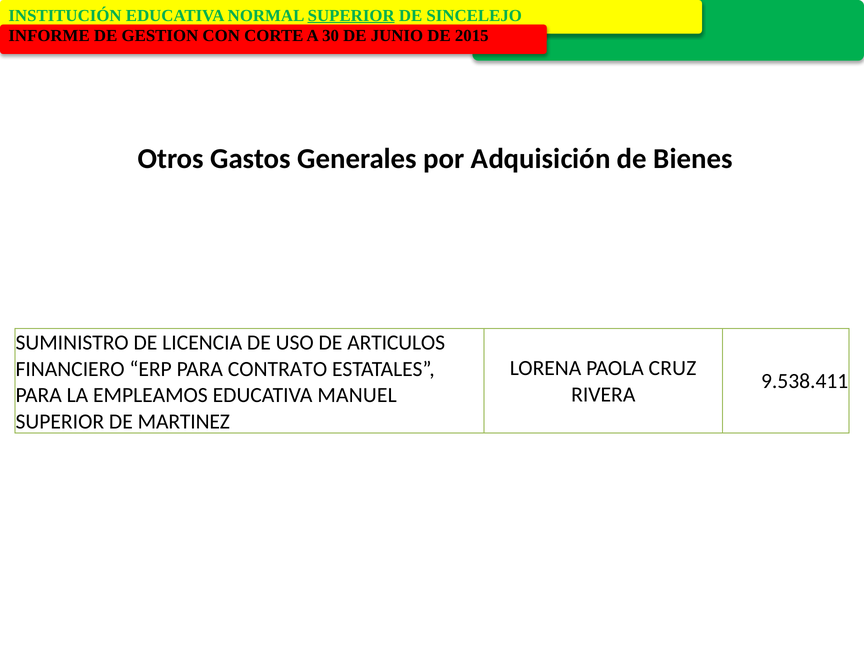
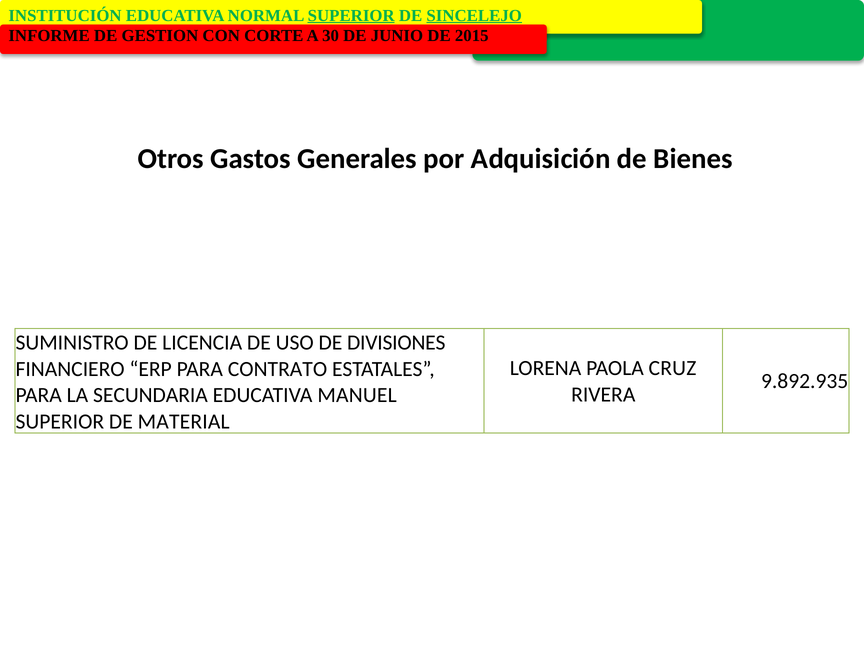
SINCELEJO underline: none -> present
ARTICULOS: ARTICULOS -> DIVISIONES
9.538.411: 9.538.411 -> 9.892.935
EMPLEAMOS: EMPLEAMOS -> SECUNDARIA
MARTINEZ: MARTINEZ -> MATERIAL
